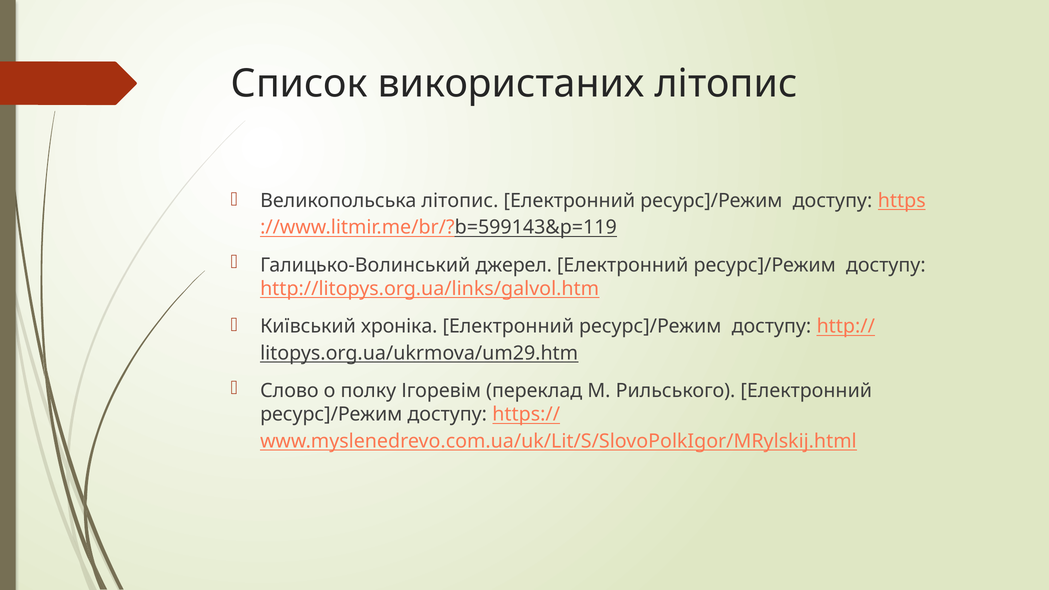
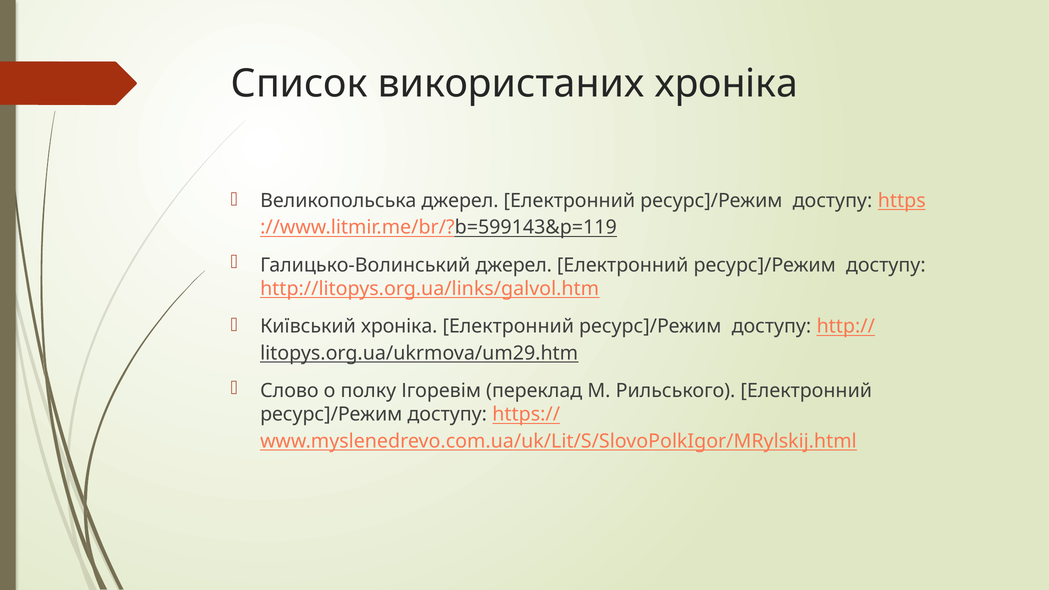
використаних літопис: літопис -> хроніка
Великопольська літопис: літопис -> джерел
